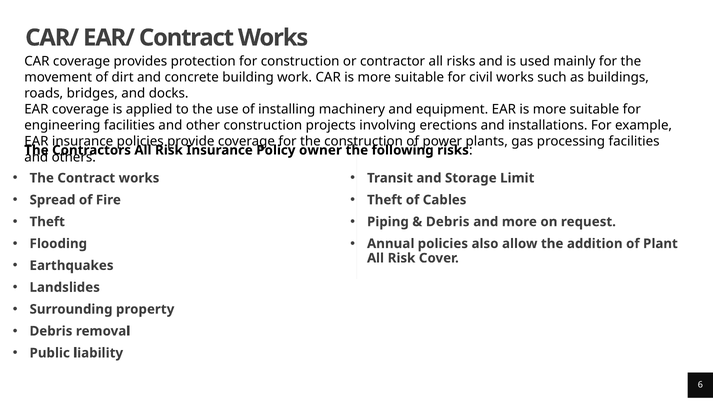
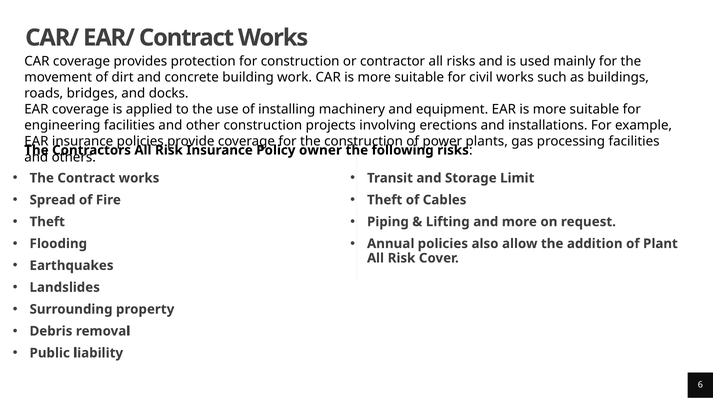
Debris at (448, 222): Debris -> Lifting
